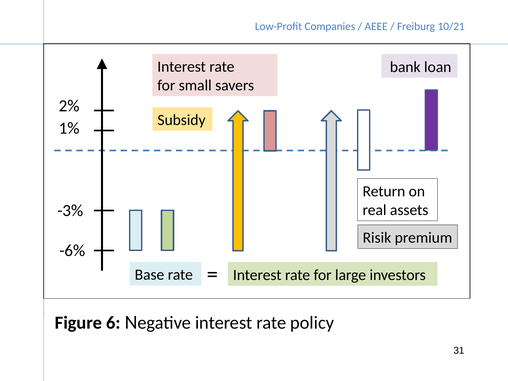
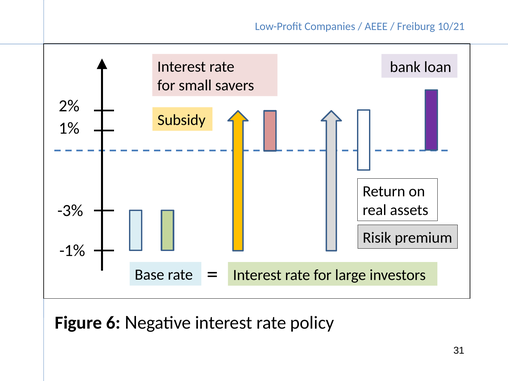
-6%: -6% -> -1%
